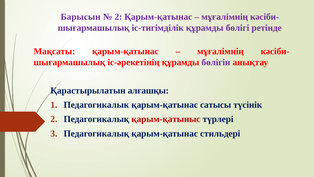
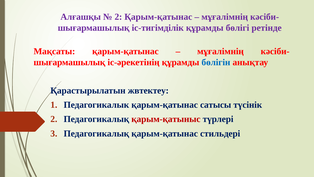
Барысын: Барысын -> Алғашқы
бөлігін colour: purple -> blue
алғашқы: алғашқы -> жвтектеу
